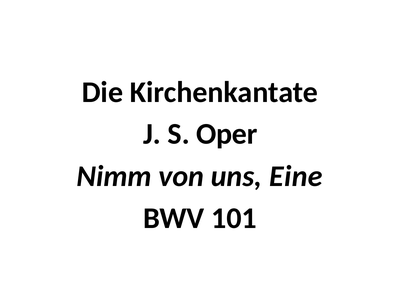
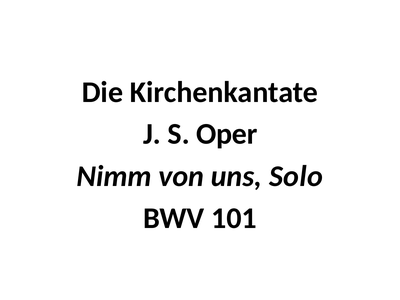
Eine: Eine -> Solo
